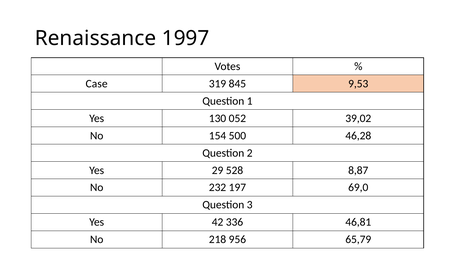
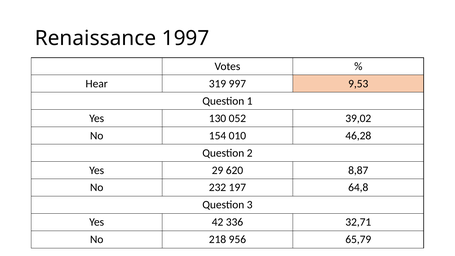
Case: Case -> Hear
845: 845 -> 997
500: 500 -> 010
528: 528 -> 620
69,0: 69,0 -> 64,8
46,81: 46,81 -> 32,71
